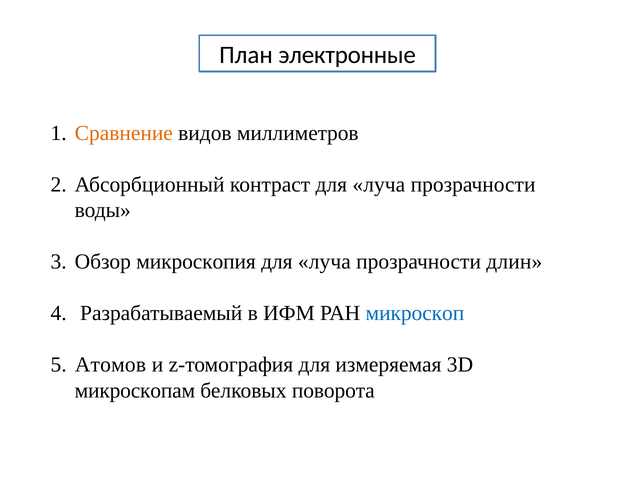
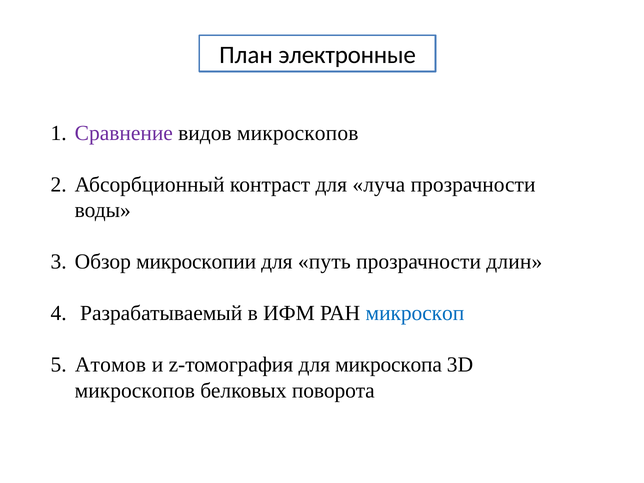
Сравнение colour: orange -> purple
видов миллиметров: миллиметров -> микроскопов
микроскопия: микроскопия -> микроскопии
луча at (324, 262): луча -> путь
измеряемая: измеряемая -> микроскопа
микроскопам at (135, 391): микроскопам -> микроскопов
